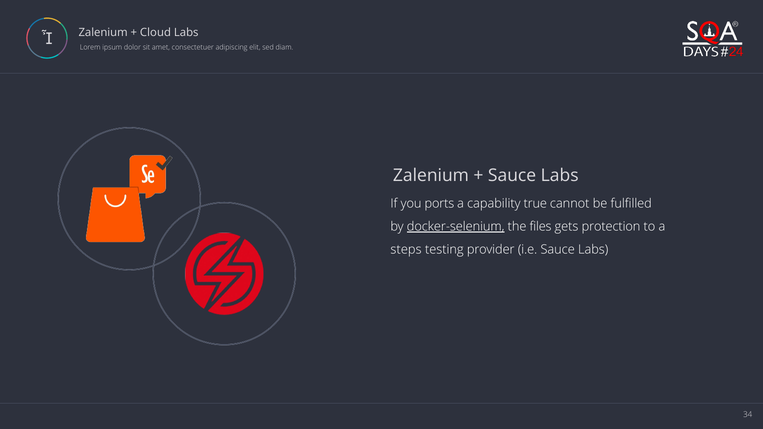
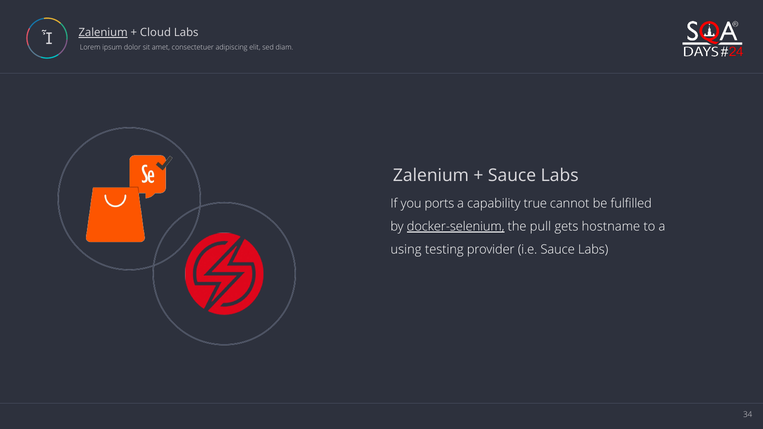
Zalenium at (103, 33) underline: none -> present
files: files -> pull
protection: protection -> hostname
steps: steps -> using
